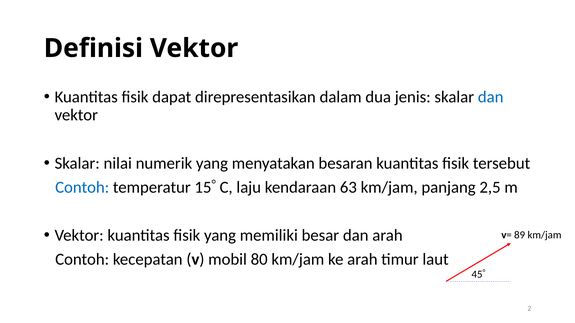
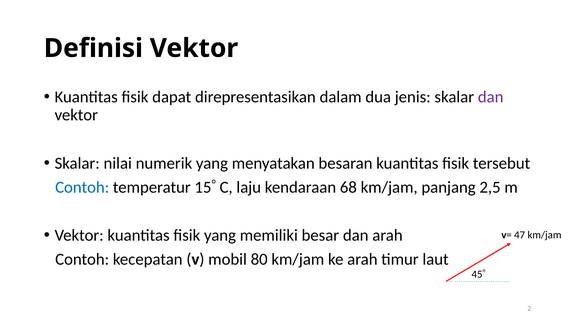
dan at (491, 97) colour: blue -> purple
63: 63 -> 68
89: 89 -> 47
